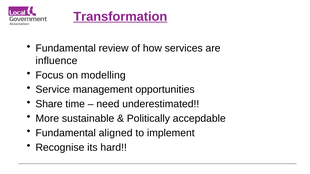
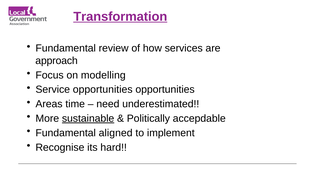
influence: influence -> approach
Service management: management -> opportunities
Share: Share -> Areas
sustainable underline: none -> present
